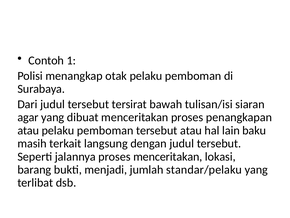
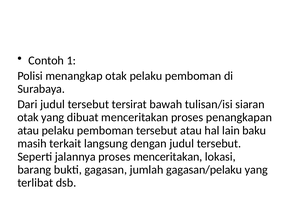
agar at (28, 117): agar -> otak
menjadi: menjadi -> gagasan
standar/pelaku: standar/pelaku -> gagasan/pelaku
